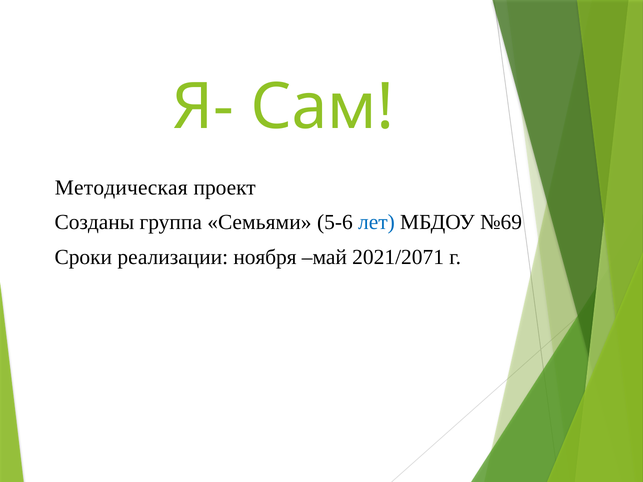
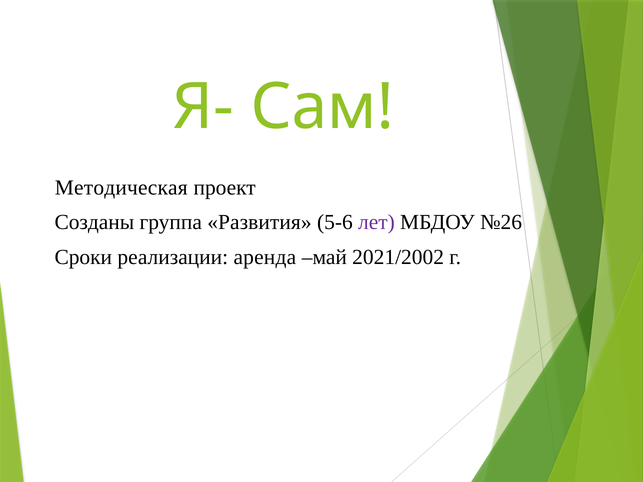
Семьями: Семьями -> Развития
лет colour: blue -> purple
№69: №69 -> №26
ноября: ноября -> аренда
2021/2071: 2021/2071 -> 2021/2002
